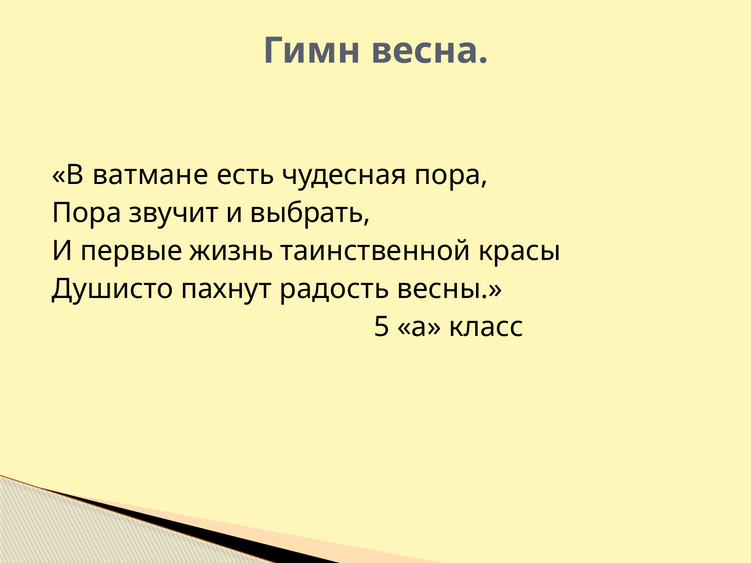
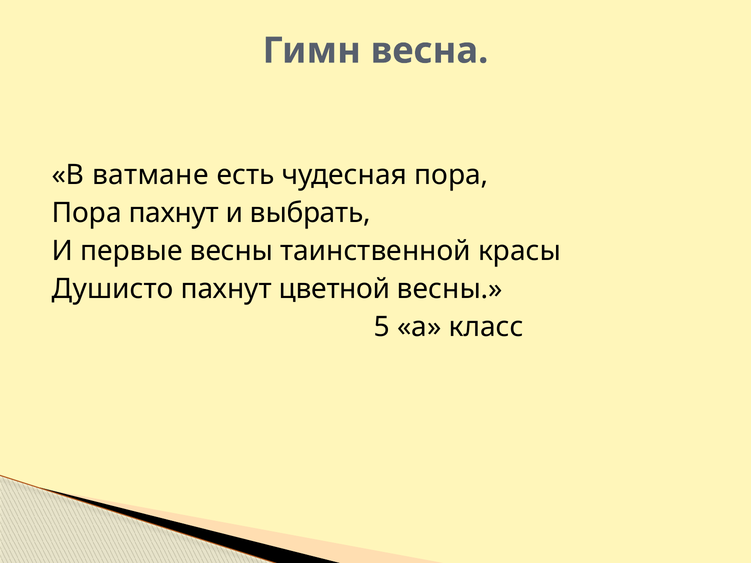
Пора звучит: звучит -> пахнут
первые жизнь: жизнь -> весны
радость: радость -> цветной
